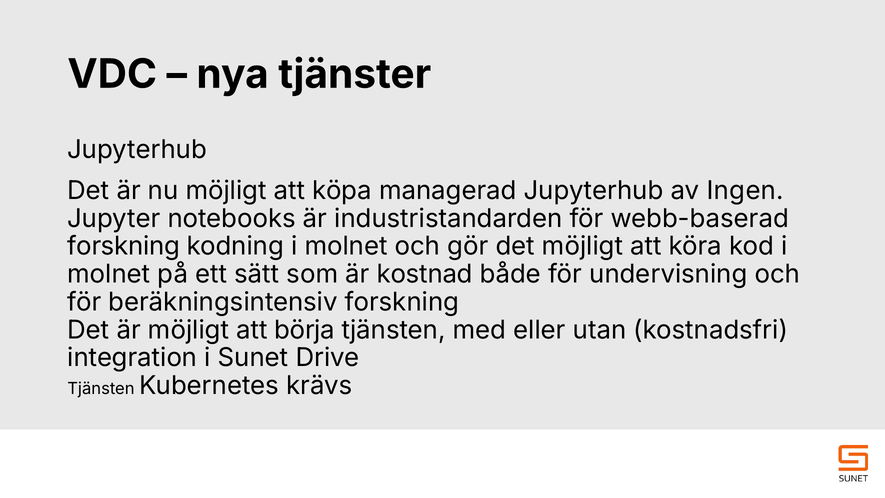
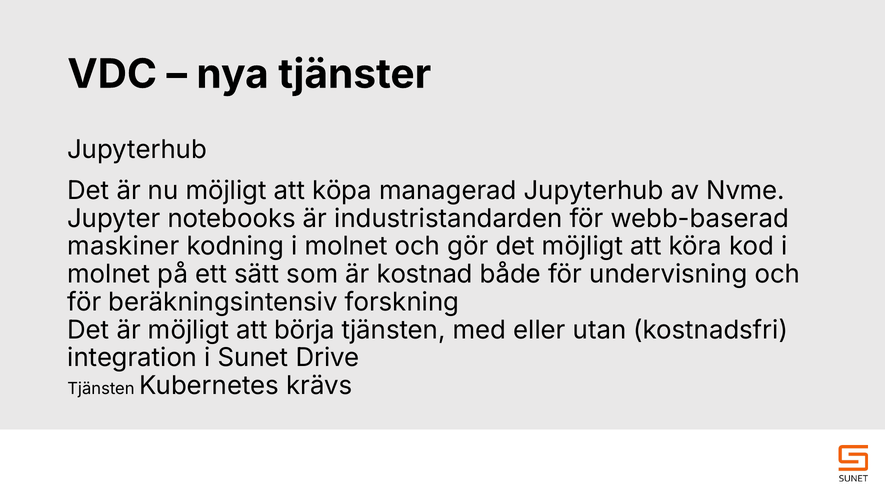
Ingen: Ingen -> Nvme
forskning at (124, 246): forskning -> maskiner
